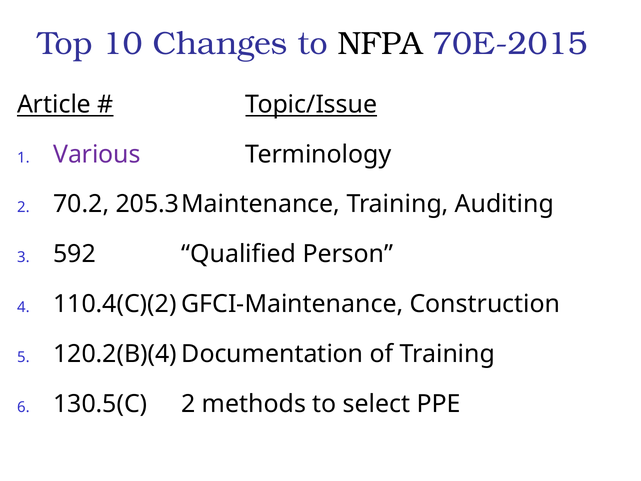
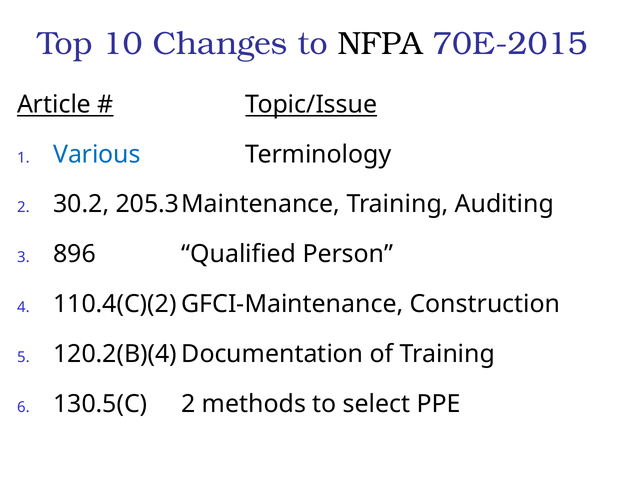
Various colour: purple -> blue
70.2: 70.2 -> 30.2
592: 592 -> 896
